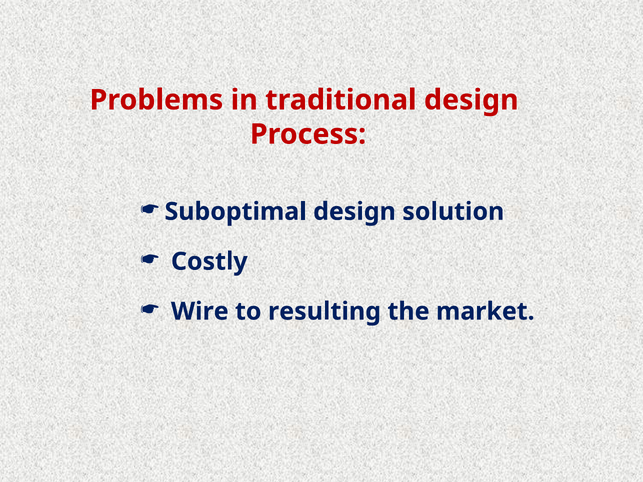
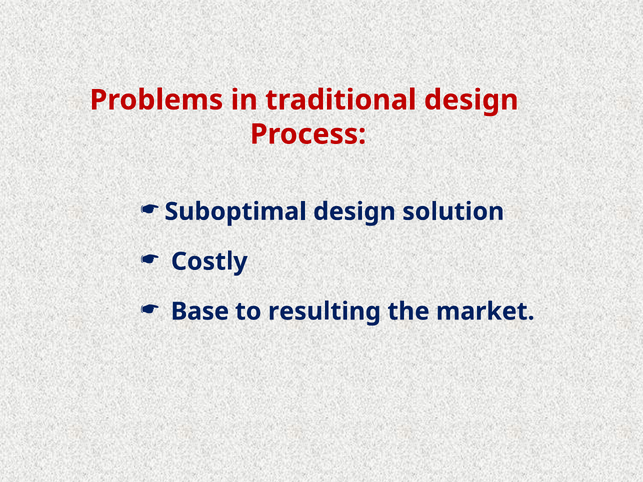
Wire: Wire -> Base
